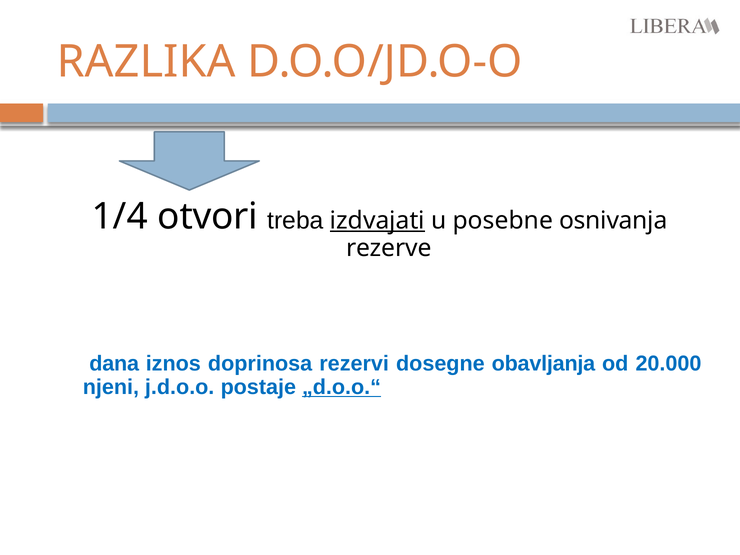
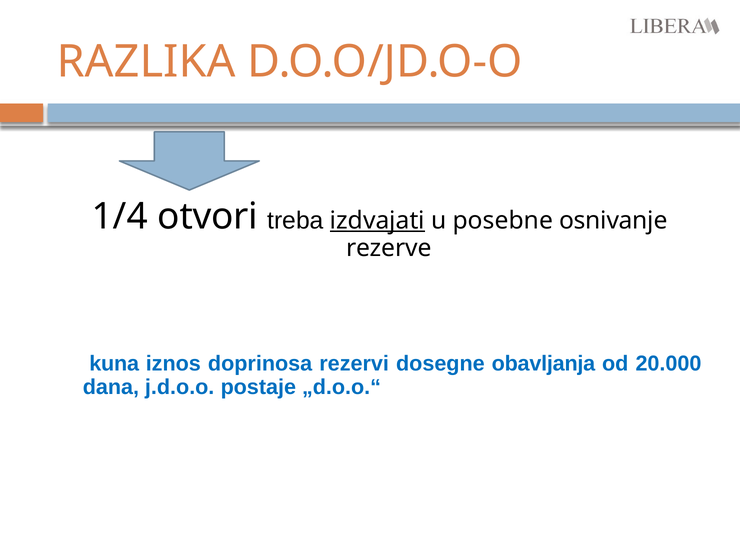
osnivanja: osnivanja -> osnivanje
dana: dana -> kuna
njeni: njeni -> dana
„d.o.o.“ underline: present -> none
